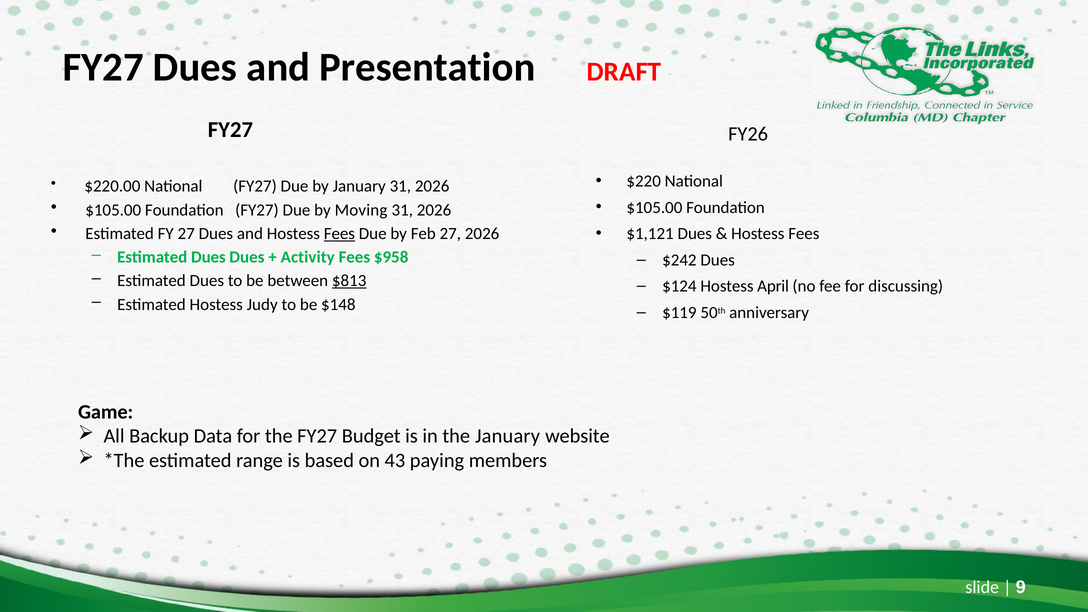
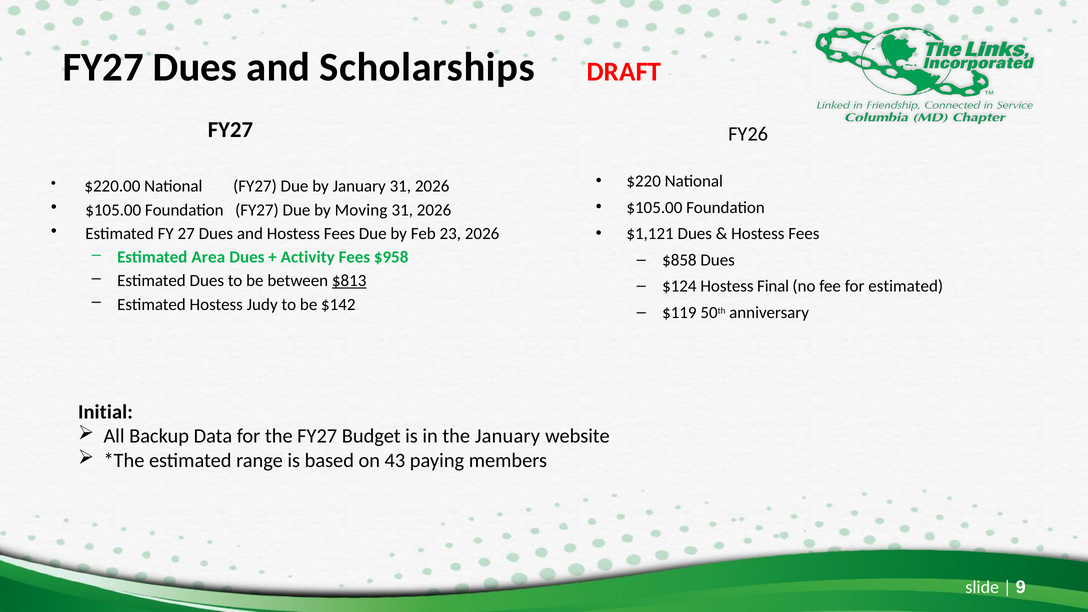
Presentation: Presentation -> Scholarships
Fees at (339, 234) underline: present -> none
Feb 27: 27 -> 23
Dues at (208, 257): Dues -> Area
$242: $242 -> $858
April: April -> Final
for discussing: discussing -> estimated
$148: $148 -> $142
Game: Game -> Initial
